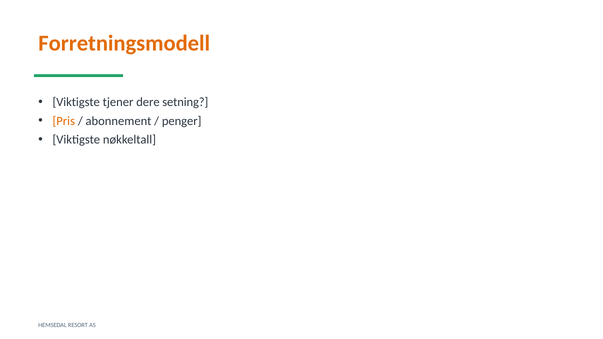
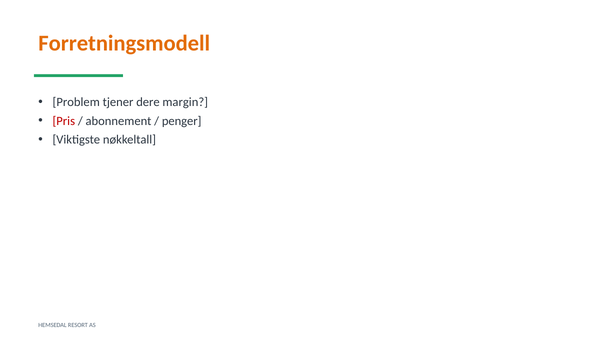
Viktigste at (76, 102): Viktigste -> Problem
setning: setning -> margin
Pris colour: orange -> red
